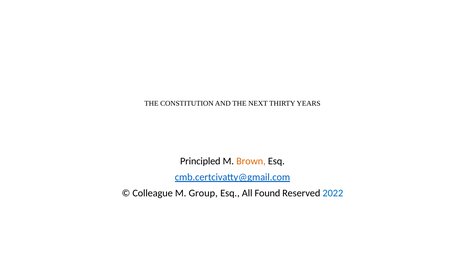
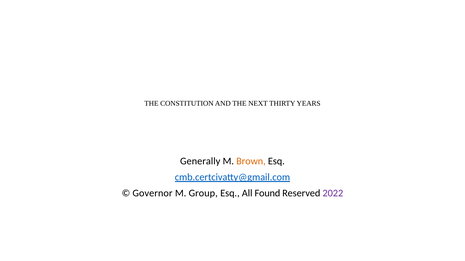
Principled: Principled -> Generally
Colleague: Colleague -> Governor
2022 colour: blue -> purple
